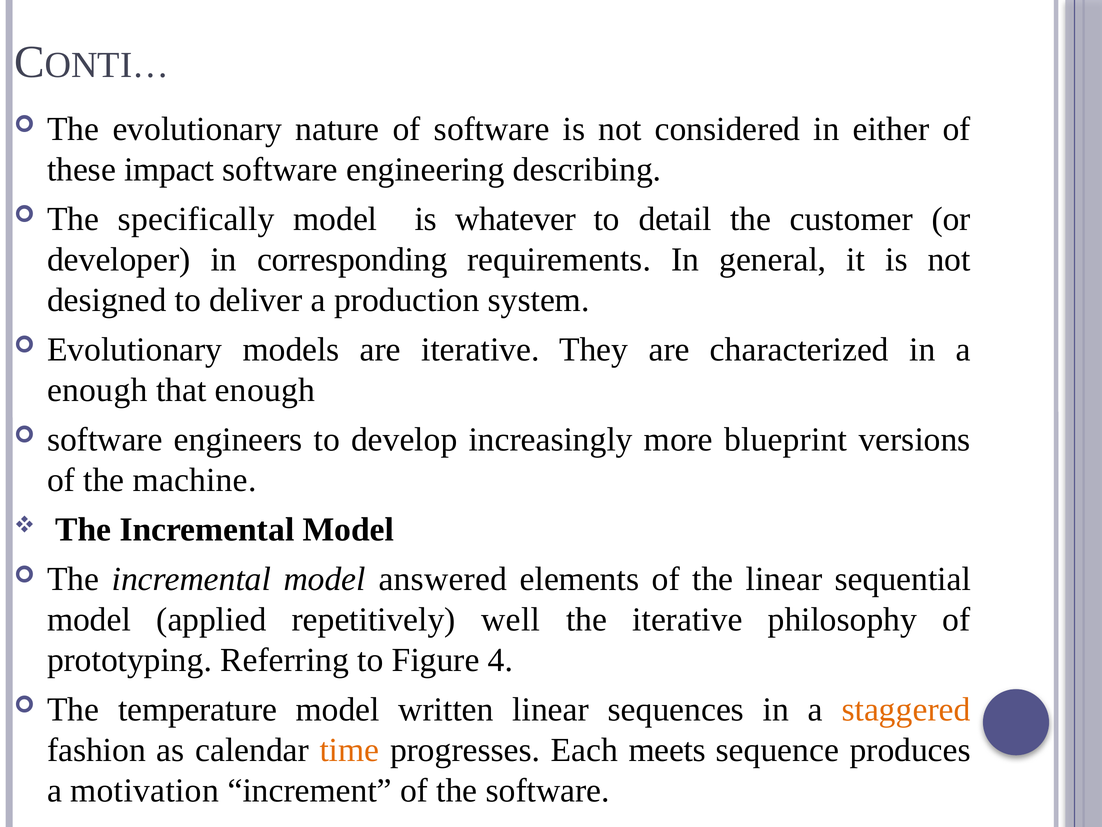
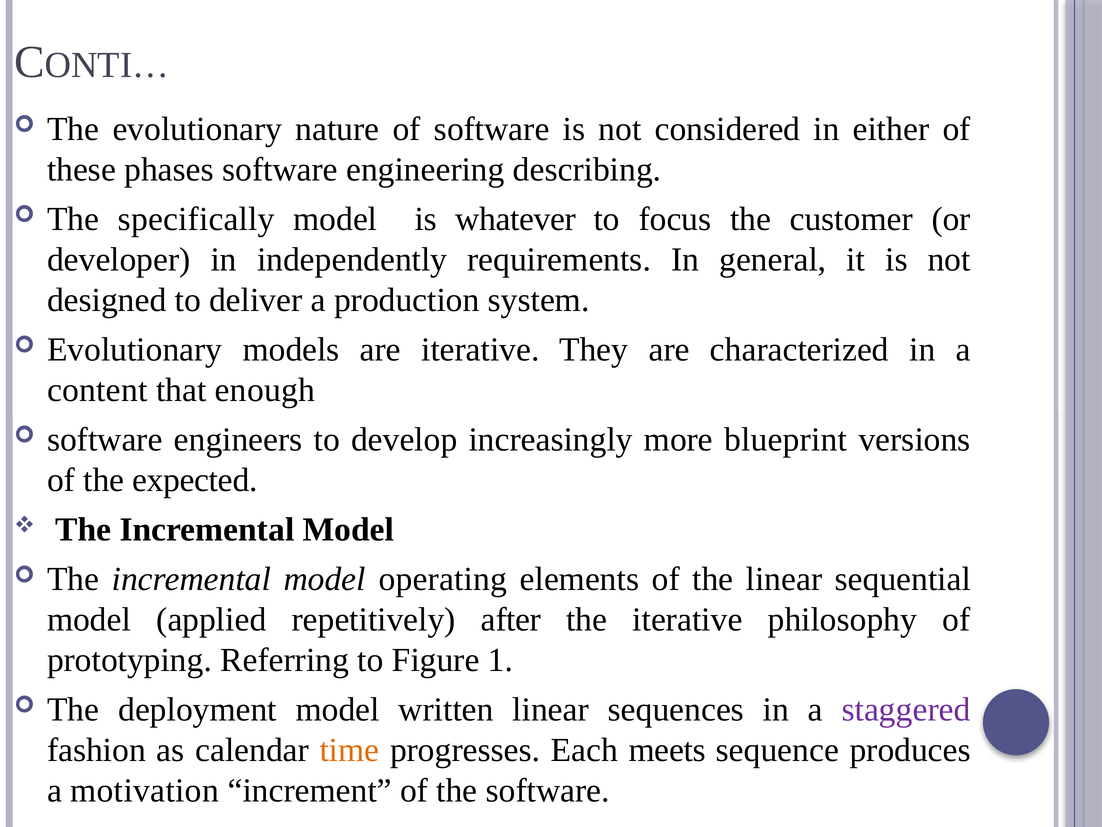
impact: impact -> phases
detail: detail -> focus
corresponding: corresponding -> independently
enough at (97, 390): enough -> content
machine: machine -> expected
answered: answered -> operating
well: well -> after
4: 4 -> 1
temperature: temperature -> deployment
staggered colour: orange -> purple
